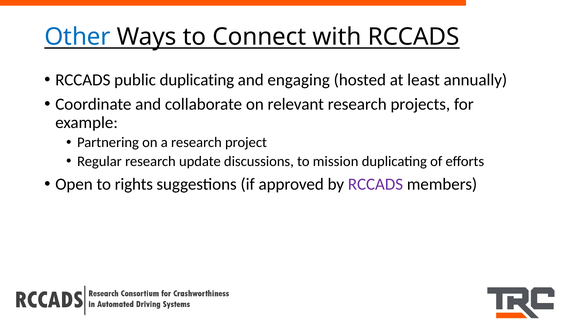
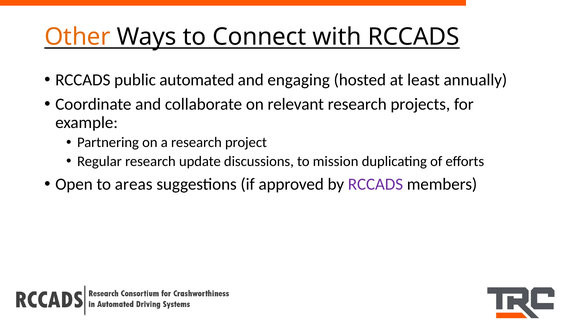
Other colour: blue -> orange
public duplicating: duplicating -> automated
rights: rights -> areas
